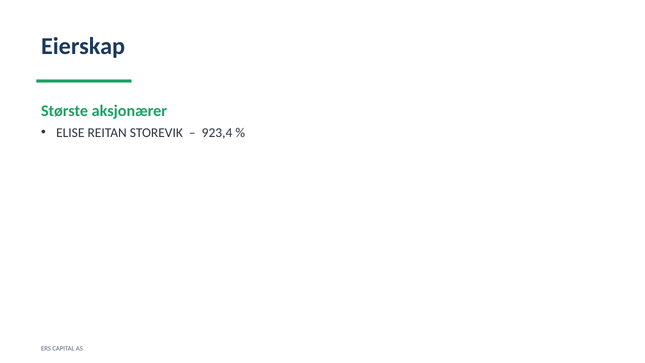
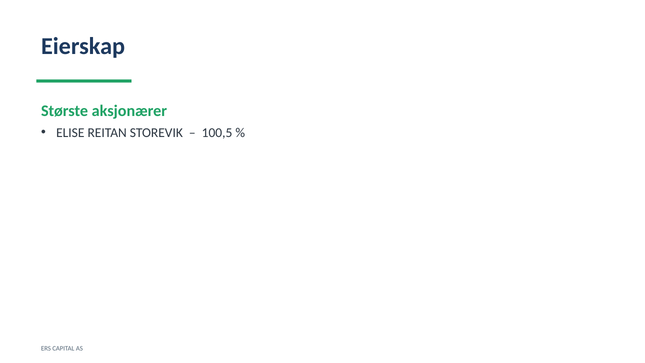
923,4: 923,4 -> 100,5
